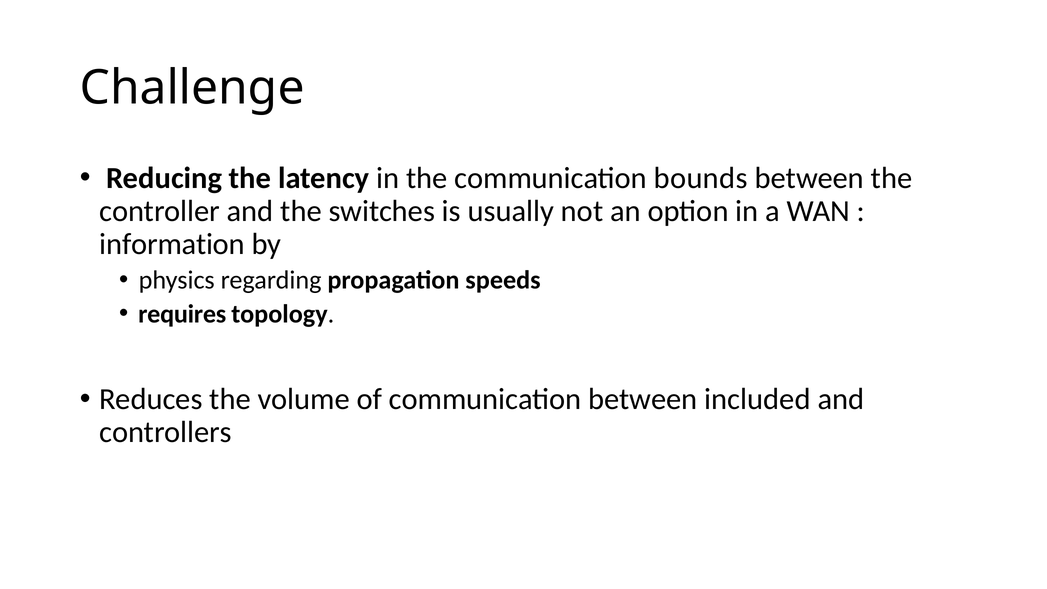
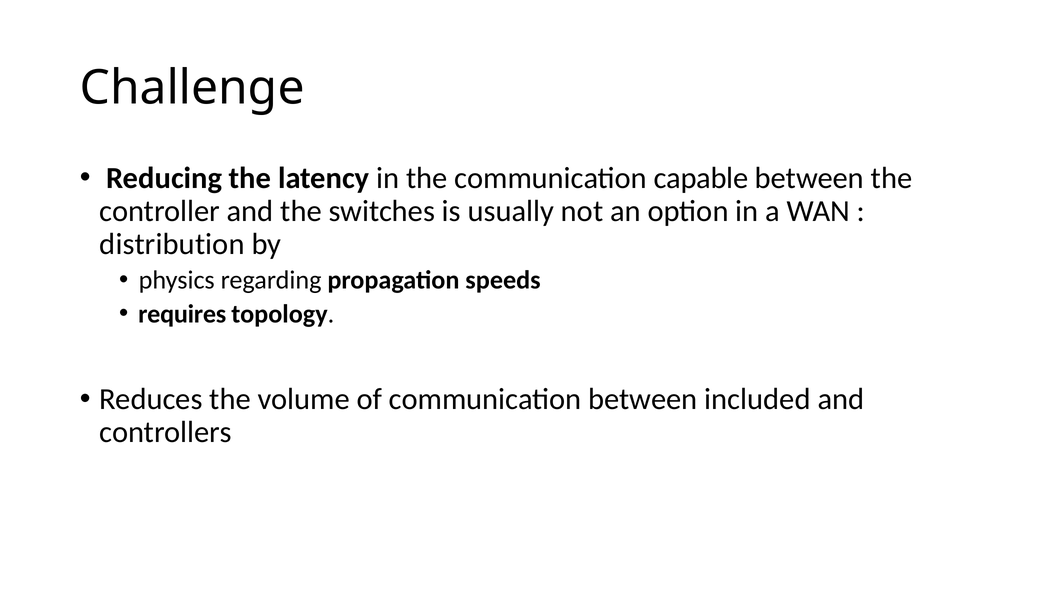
bounds: bounds -> capable
information: information -> distribution
